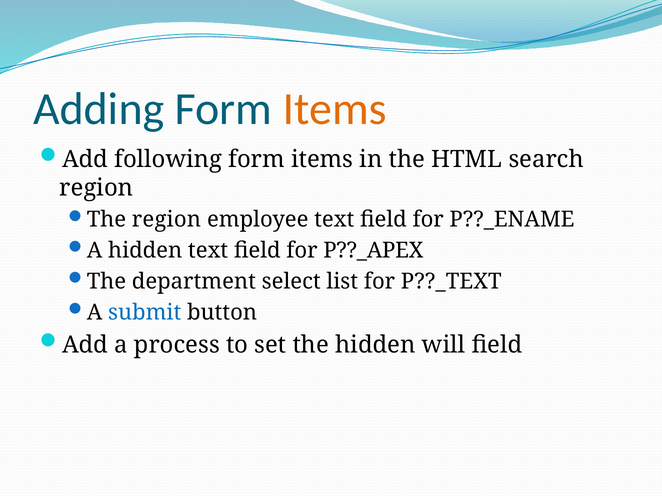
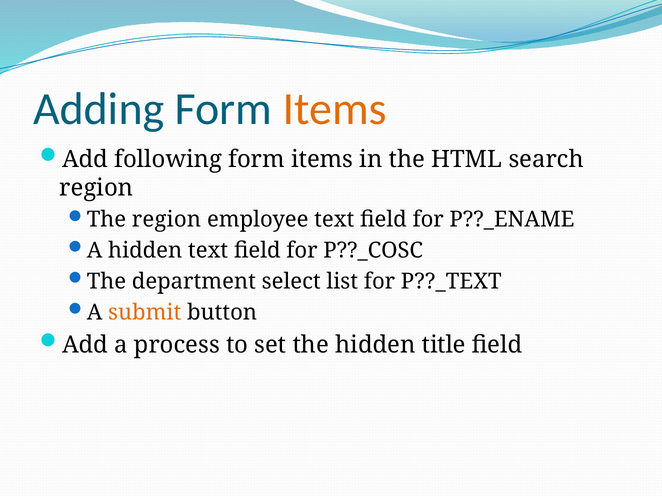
P??_APEX: P??_APEX -> P??_COSC
submit colour: blue -> orange
will: will -> title
